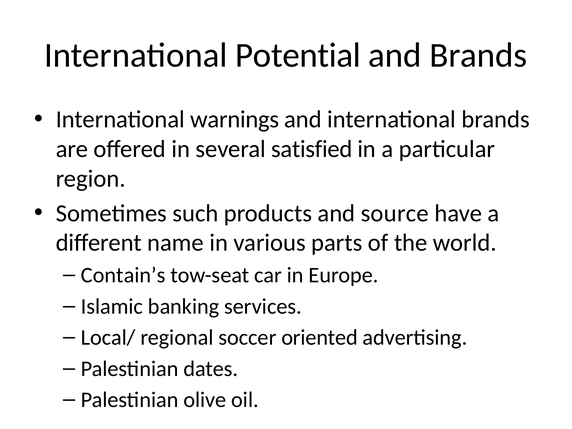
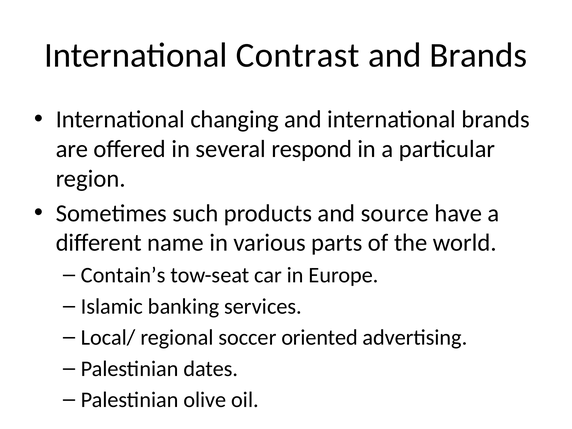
Potential: Potential -> Contrast
warnings: warnings -> changing
satisfied: satisfied -> respond
